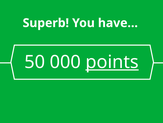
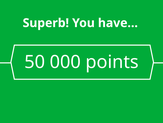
points underline: present -> none
